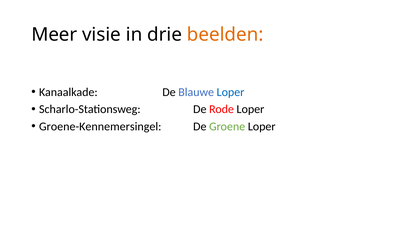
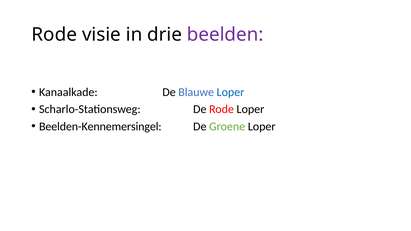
Meer at (54, 35): Meer -> Rode
beelden colour: orange -> purple
Groene-Kennemersingel: Groene-Kennemersingel -> Beelden-Kennemersingel
